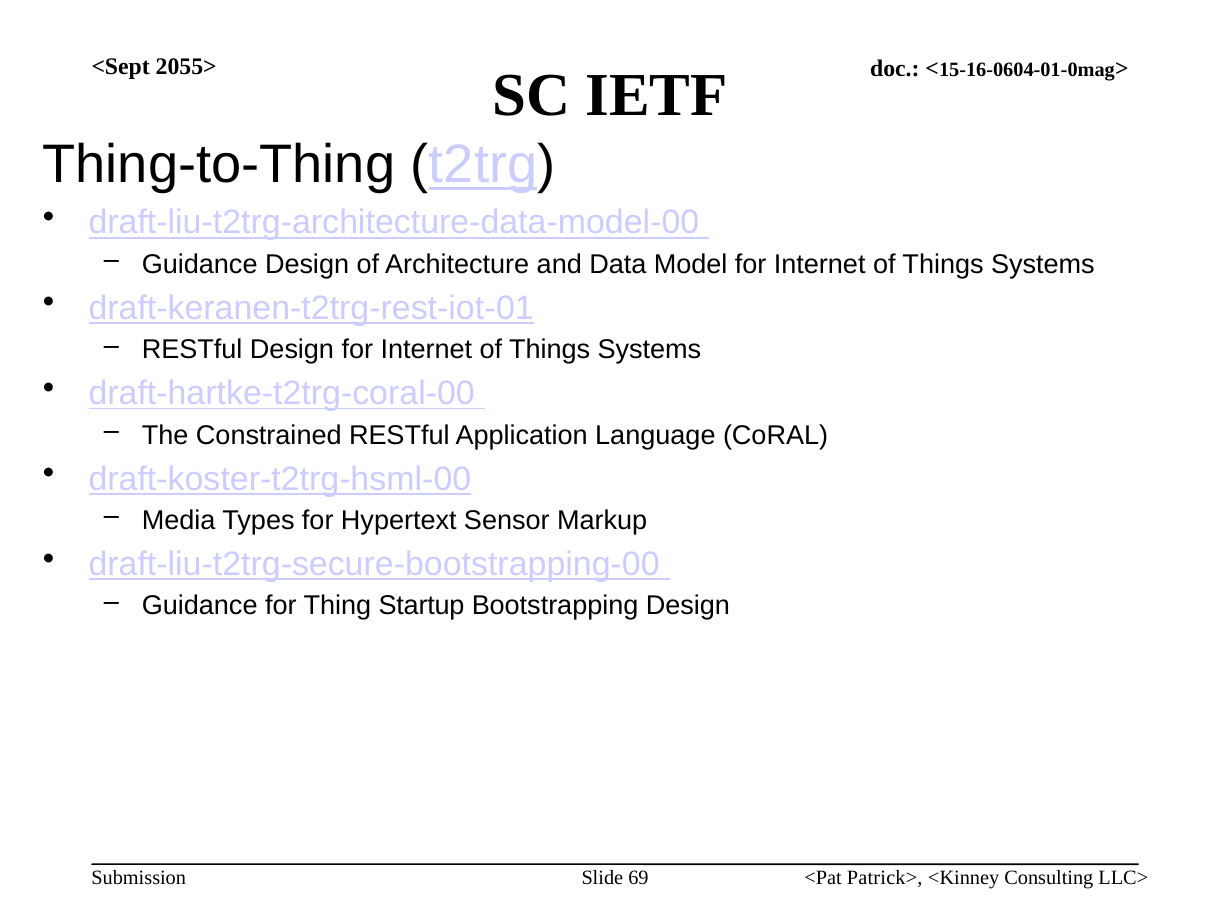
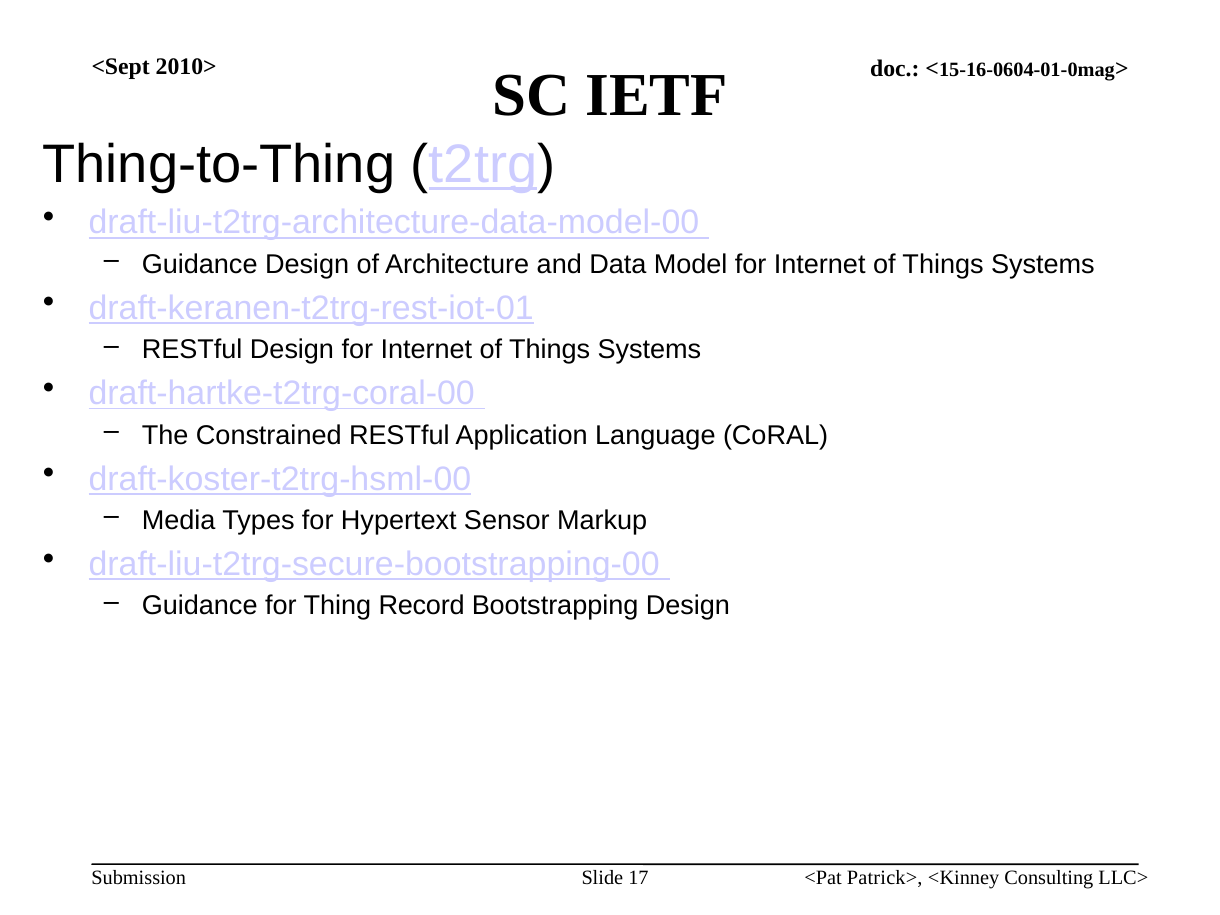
2055>: 2055> -> 2010>
Startup: Startup -> Record
69: 69 -> 17
